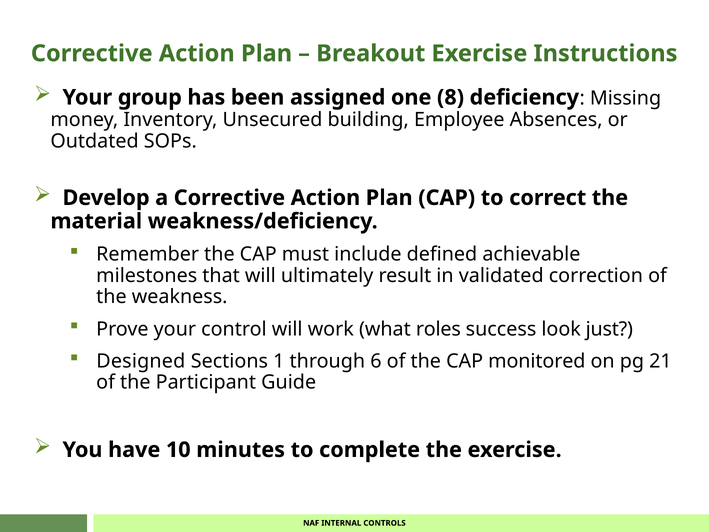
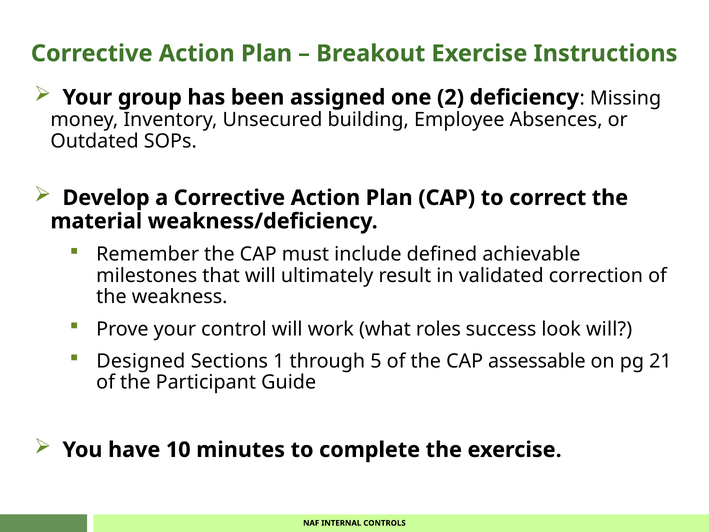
8: 8 -> 2
look just: just -> will
6: 6 -> 5
monitored: monitored -> assessable
